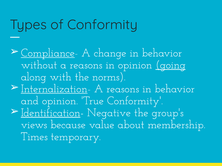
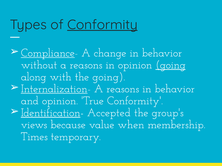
Conformity at (102, 25) underline: none -> present
the norms: norms -> going
Negative: Negative -> Accepted
about: about -> when
